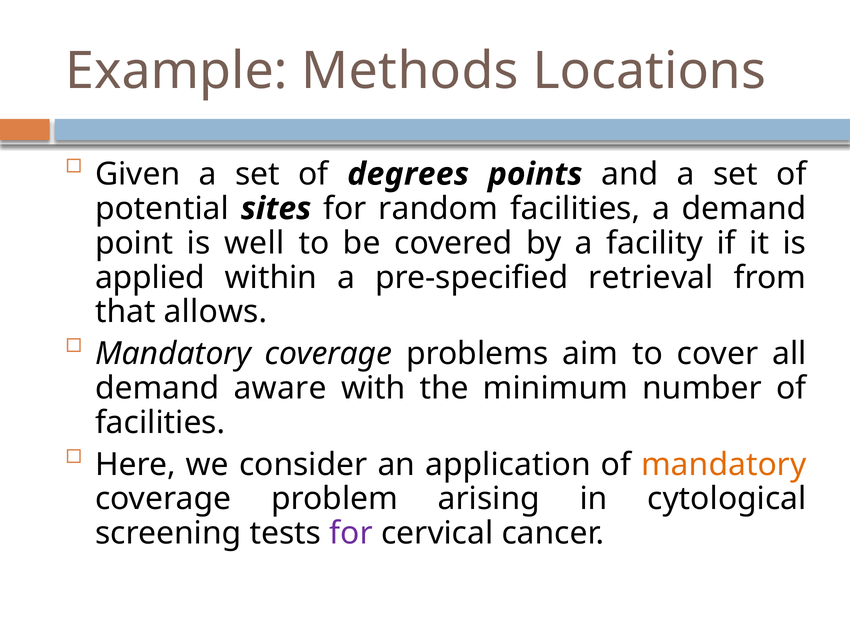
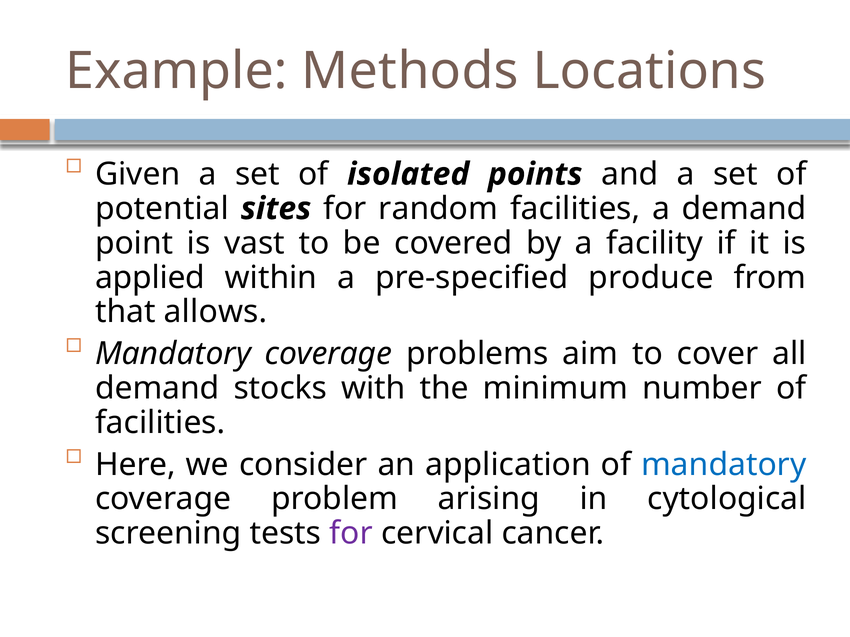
degrees: degrees -> isolated
well: well -> vast
retrieval: retrieval -> produce
aware: aware -> stocks
mandatory at (724, 465) colour: orange -> blue
